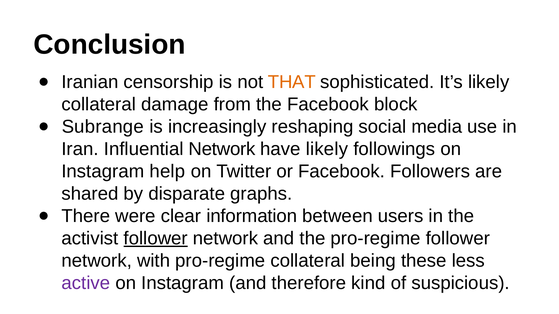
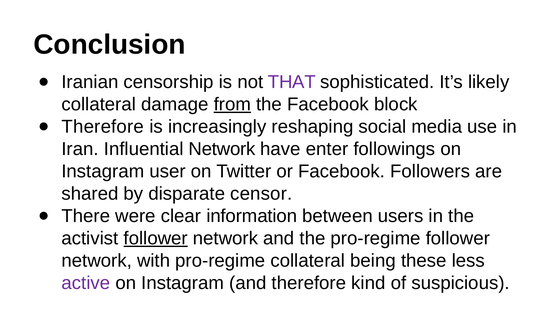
THAT colour: orange -> purple
from underline: none -> present
Subrange at (103, 127): Subrange -> Therefore
have likely: likely -> enter
help: help -> user
graphs: graphs -> censor
